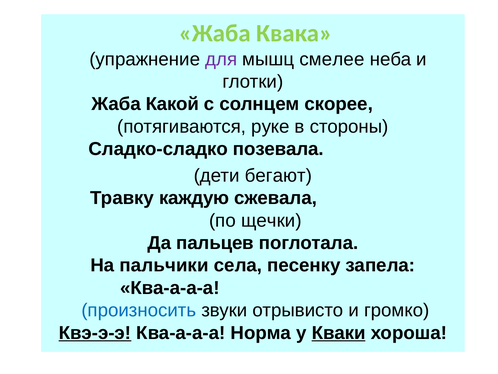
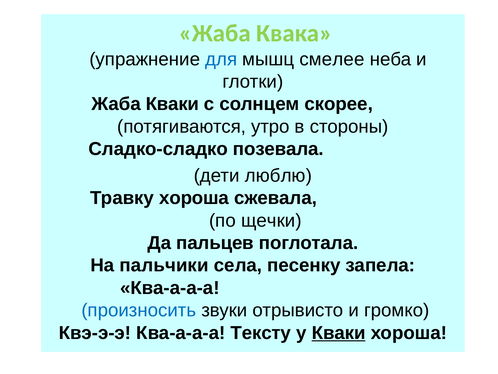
для colour: purple -> blue
Жаба Какой: Какой -> Кваки
руке: руке -> утро
бегают: бегают -> люблю
Травку каждую: каждую -> хороша
Квэ-э-э underline: present -> none
Норма: Норма -> Тексту
